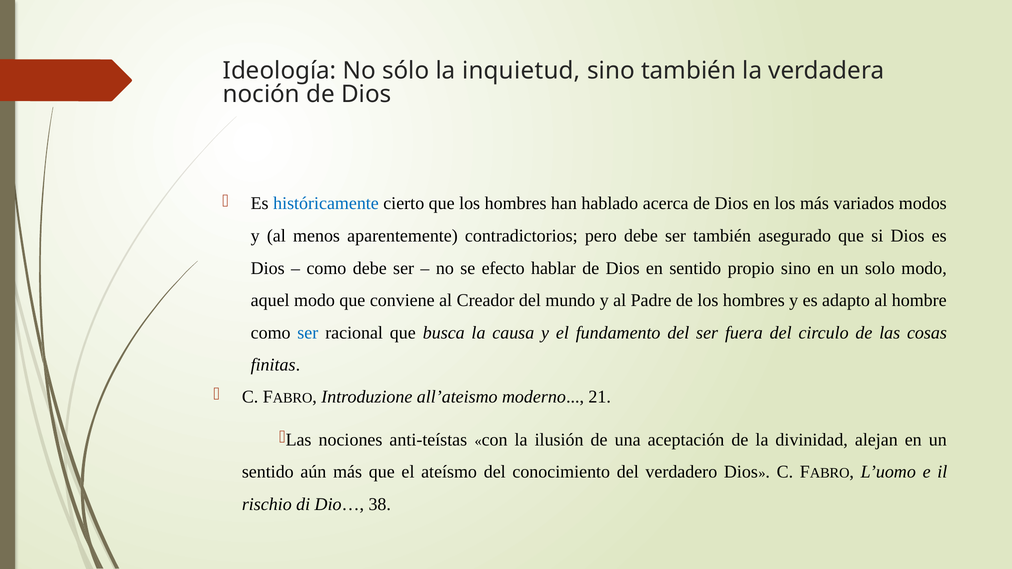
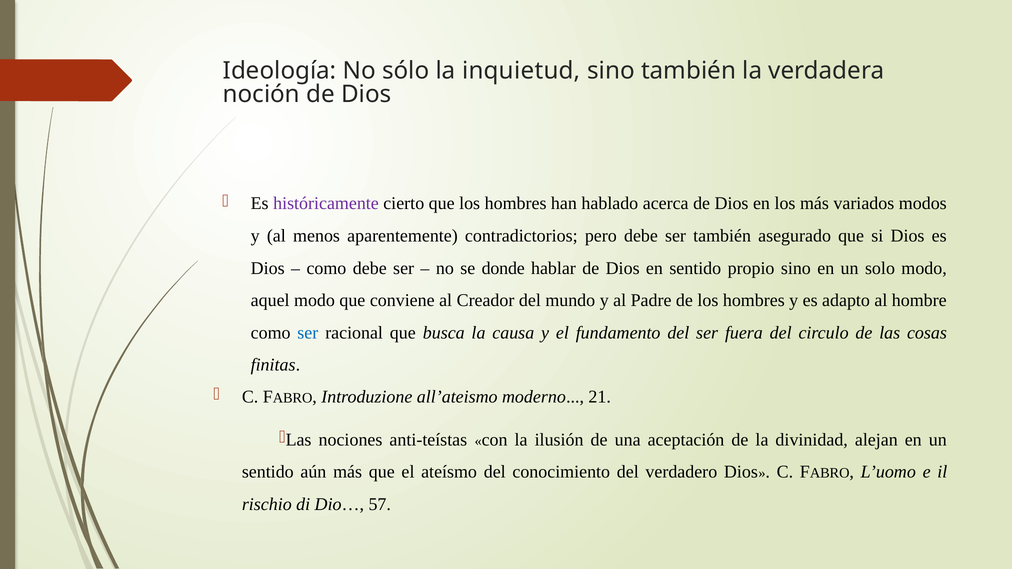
históricamente colour: blue -> purple
efecto: efecto -> donde
38: 38 -> 57
